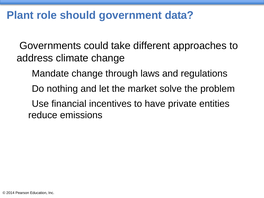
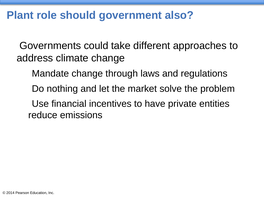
data: data -> also
